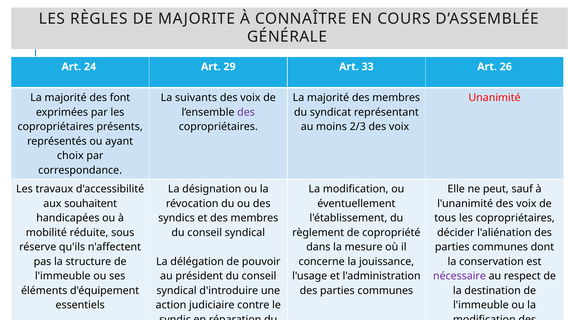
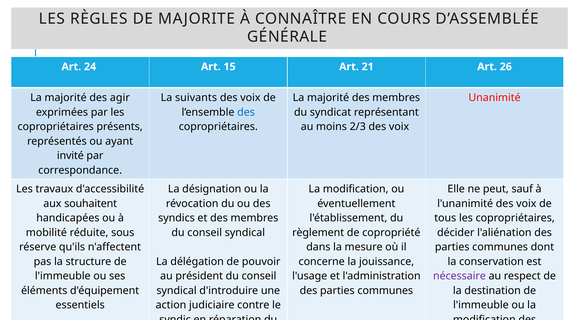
29: 29 -> 15
33: 33 -> 21
font: font -> agir
des at (246, 112) colour: purple -> blue
choix: choix -> invité
